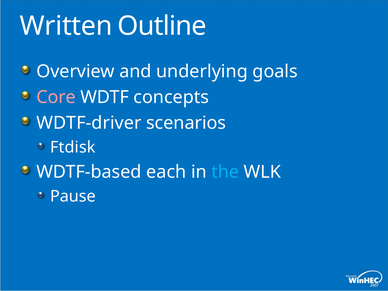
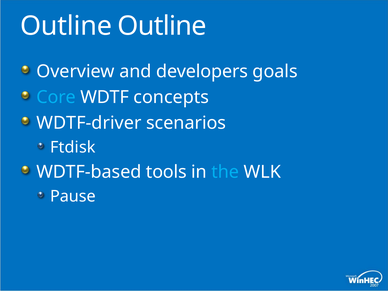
Written at (66, 26): Written -> Outline
underlying: underlying -> developers
Core colour: pink -> light blue
each: each -> tools
